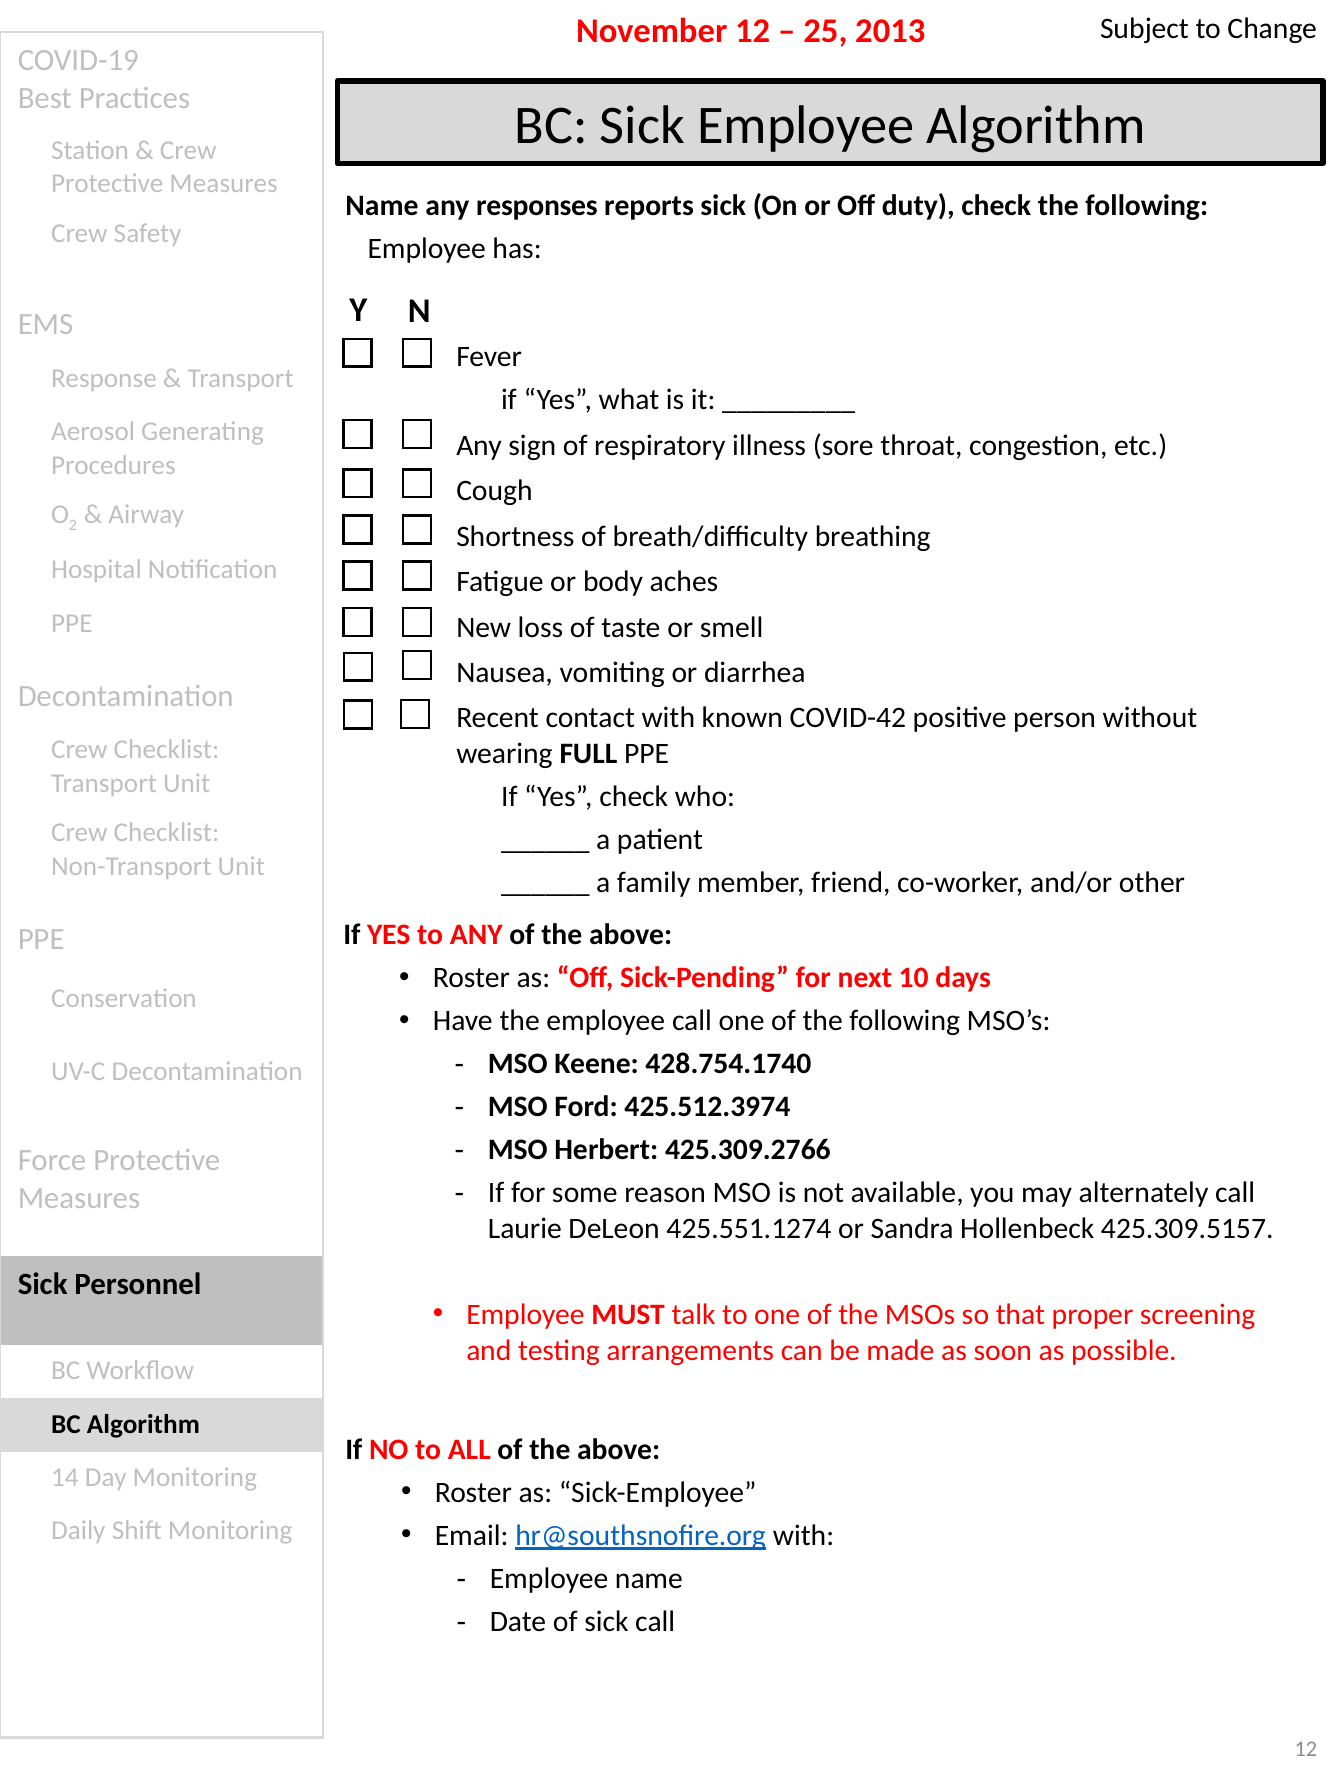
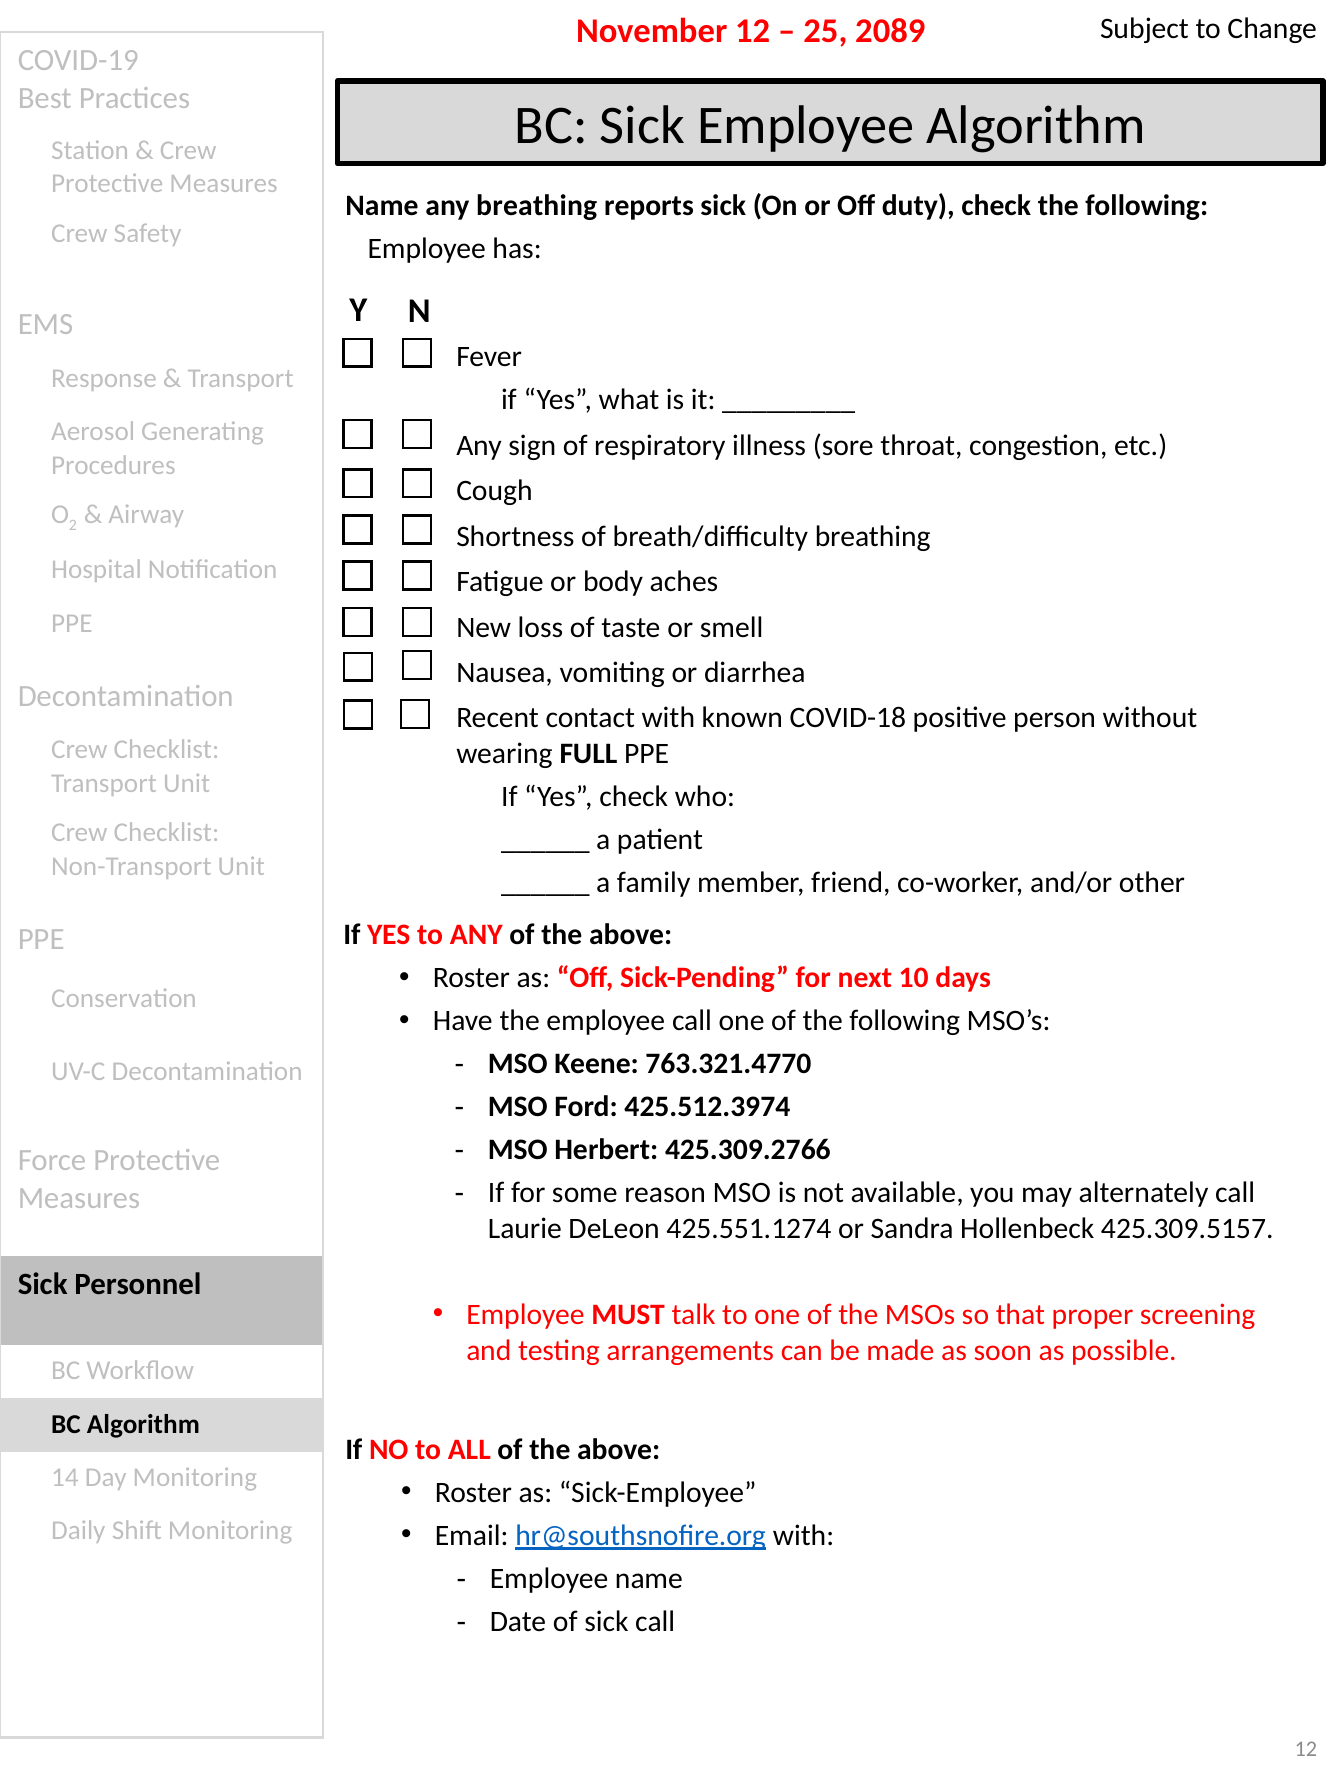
2013: 2013 -> 2089
any responses: responses -> breathing
COVID-42: COVID-42 -> COVID-18
428.754.1740: 428.754.1740 -> 763.321.4770
